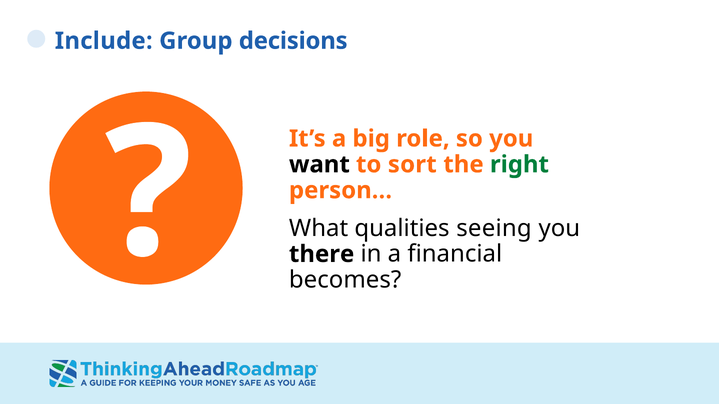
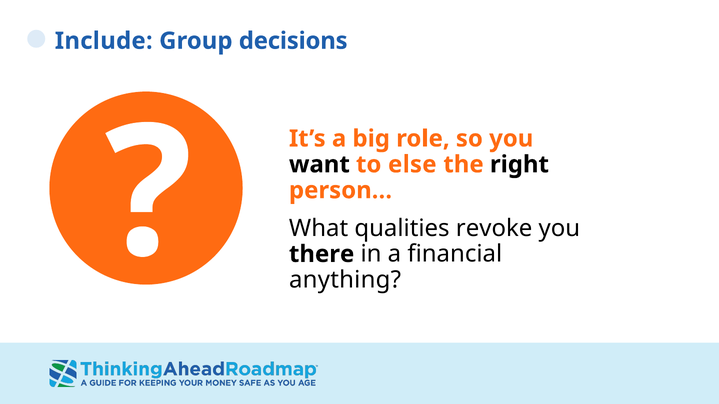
sort: sort -> else
right colour: green -> black
seeing: seeing -> revoke
becomes: becomes -> anything
